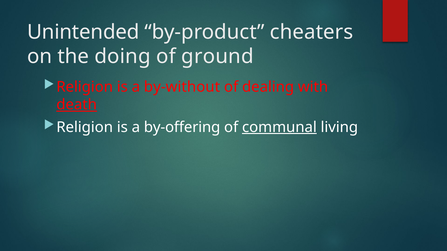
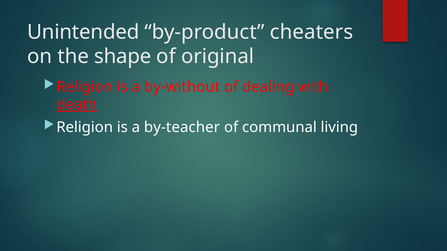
doing: doing -> shape
ground: ground -> original
by-offering: by-offering -> by-teacher
communal underline: present -> none
